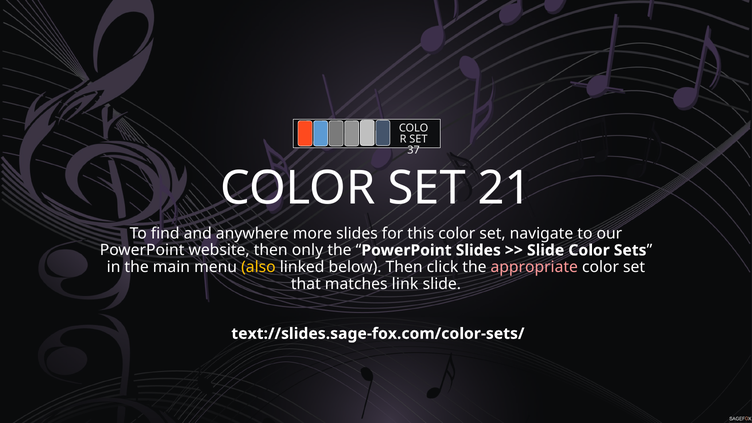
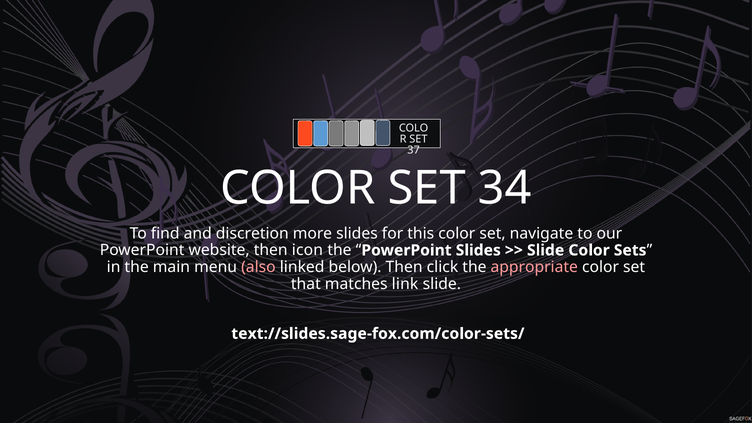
21: 21 -> 34
anywhere: anywhere -> discretion
only: only -> icon
also colour: yellow -> pink
